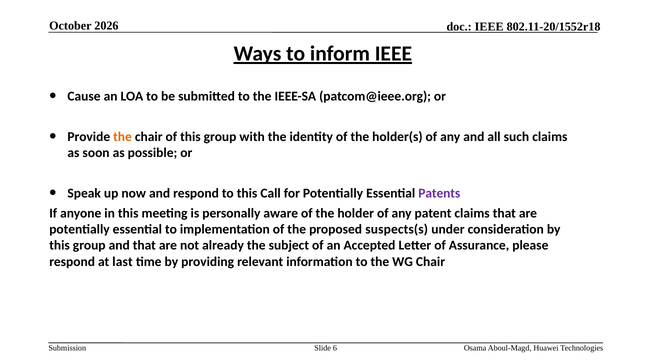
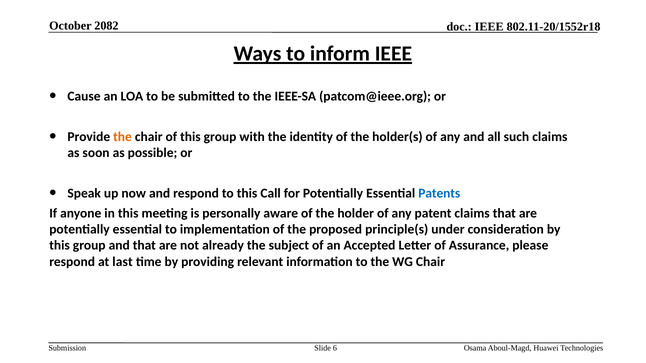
2026: 2026 -> 2082
Patents colour: purple -> blue
suspects(s: suspects(s -> principle(s
